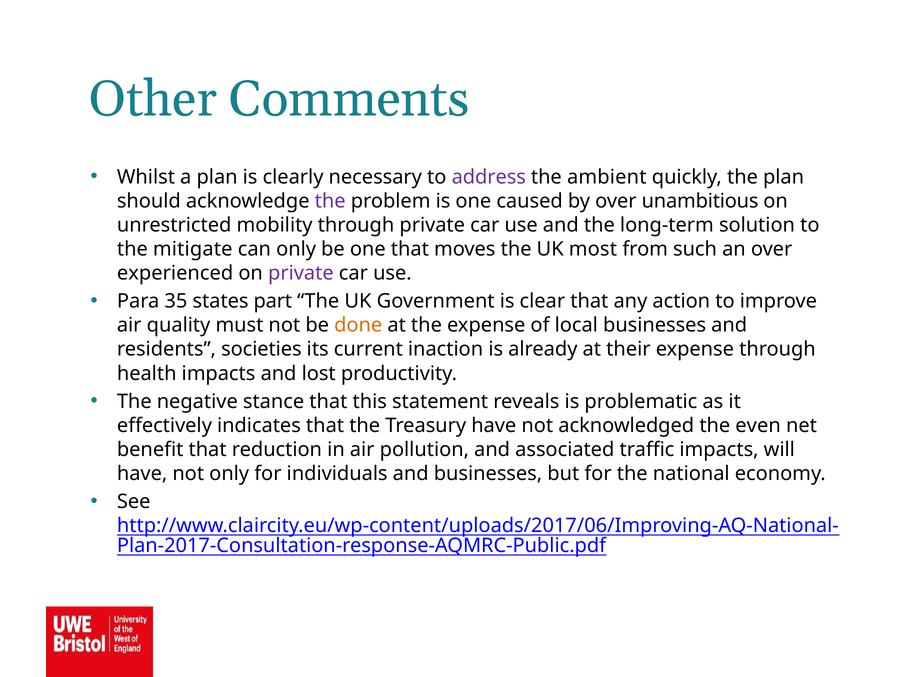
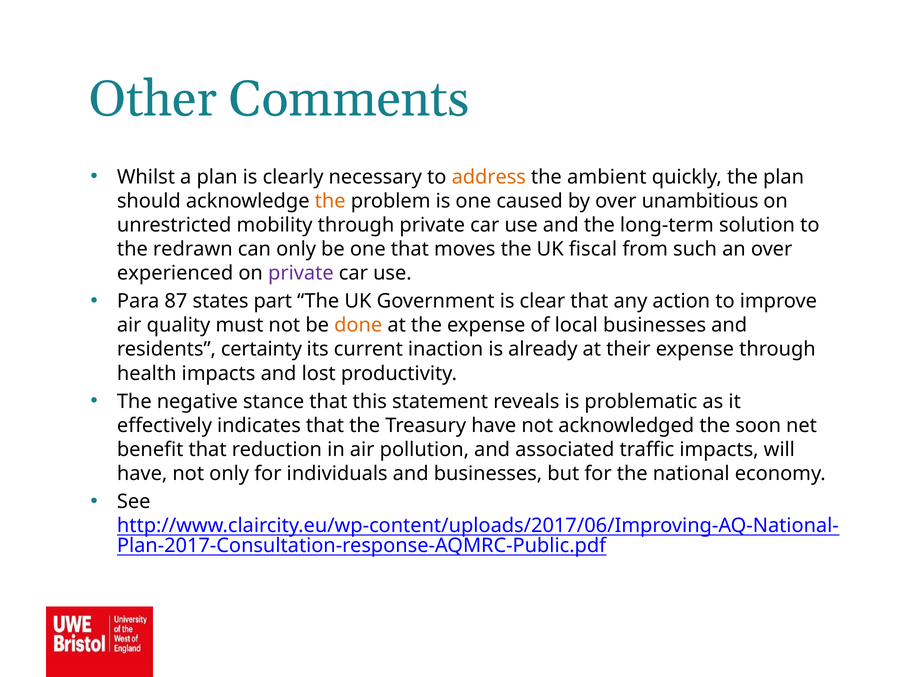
address colour: purple -> orange
the at (330, 201) colour: purple -> orange
mitigate: mitigate -> redrawn
most: most -> fiscal
35: 35 -> 87
societies: societies -> certainty
even: even -> soon
